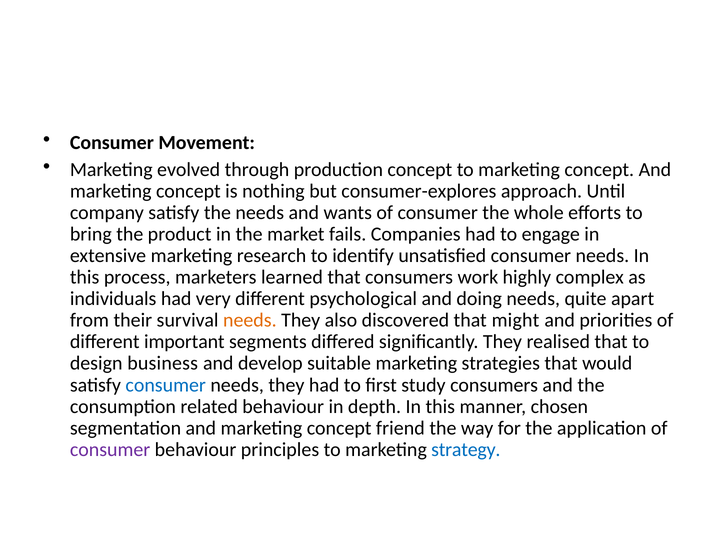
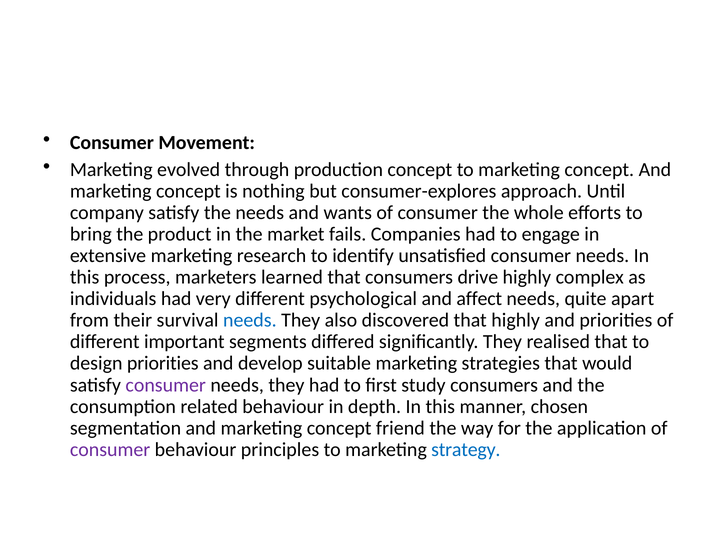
work: work -> drive
doing: doing -> affect
needs at (250, 320) colour: orange -> blue
that might: might -> highly
design business: business -> priorities
consumer at (166, 385) colour: blue -> purple
